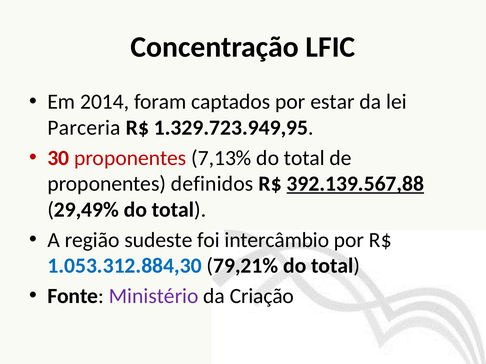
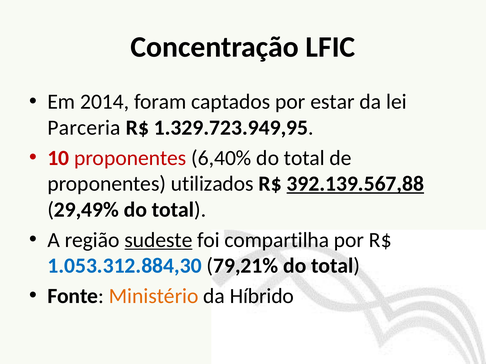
30: 30 -> 10
7,13%: 7,13% -> 6,40%
definidos: definidos -> utilizados
sudeste underline: none -> present
intercâmbio: intercâmbio -> compartilha
Ministério colour: purple -> orange
Criação: Criação -> Híbrido
